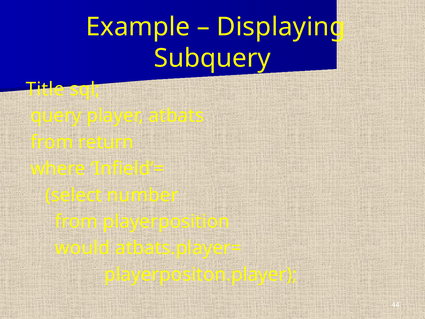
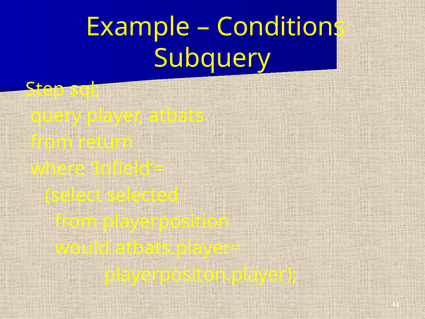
Displaying: Displaying -> Conditions
Title: Title -> Step
number: number -> selected
